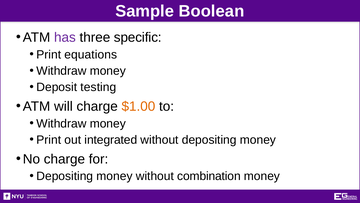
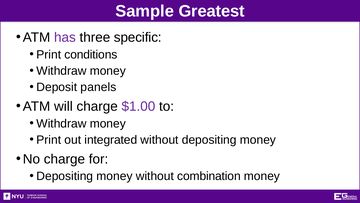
Boolean: Boolean -> Greatest
equations: equations -> conditions
testing: testing -> panels
$1.00 colour: orange -> purple
